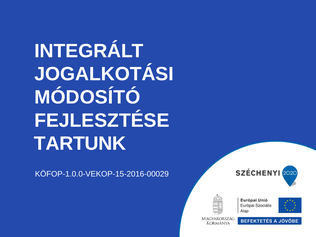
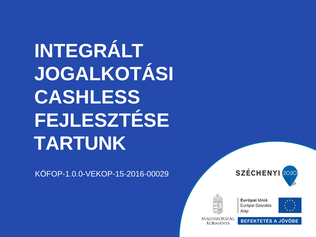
MÓDOSÍTÓ: MÓDOSÍTÓ -> CASHLESS
